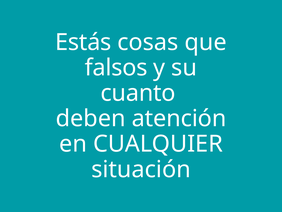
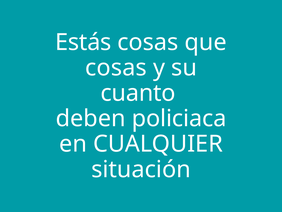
falsos at (116, 68): falsos -> cosas
atención: atención -> policiaca
